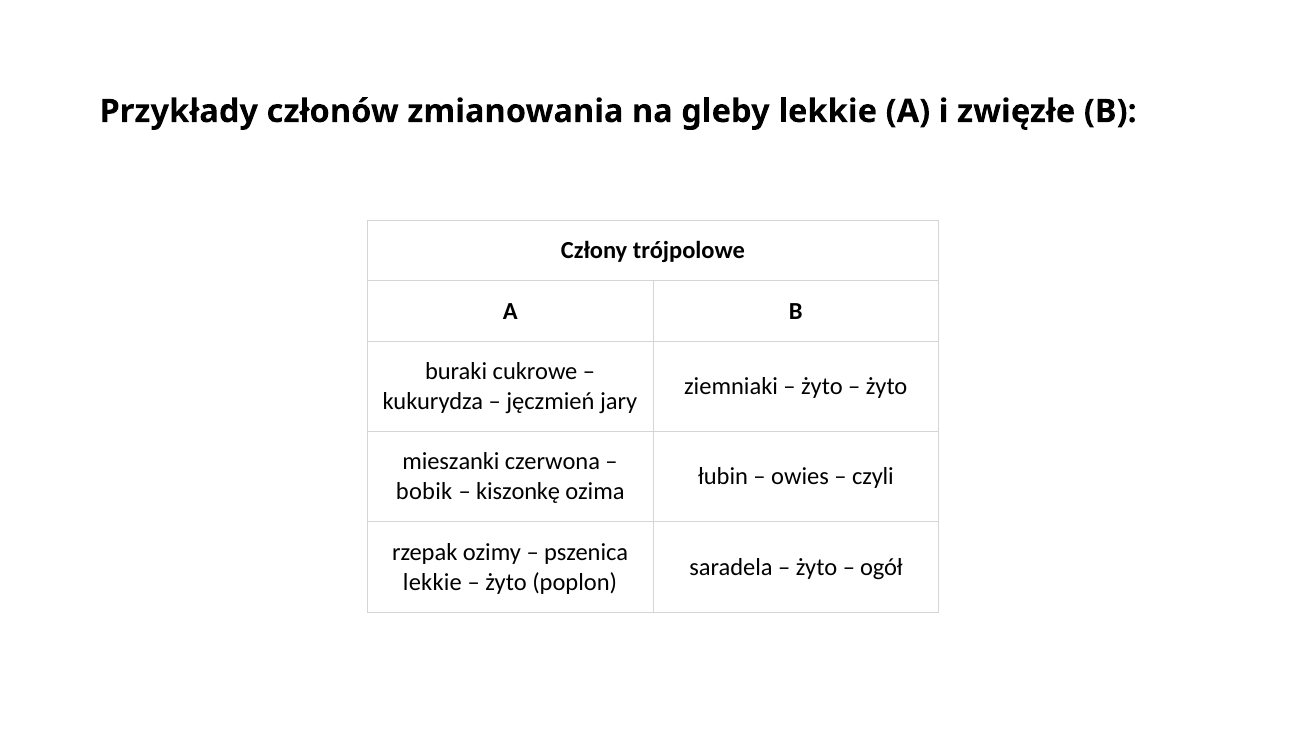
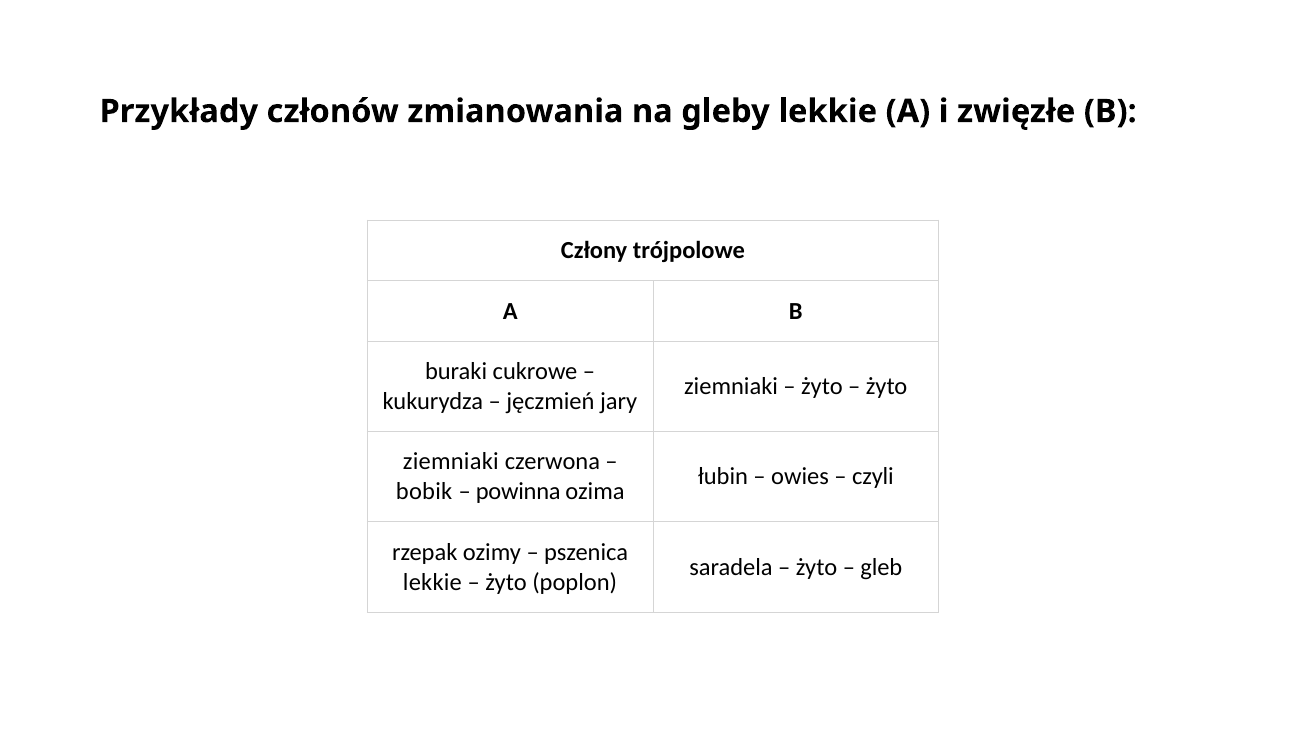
mieszanki at (451, 462): mieszanki -> ziemniaki
kiszonkę: kiszonkę -> powinna
ogół: ogół -> gleb
